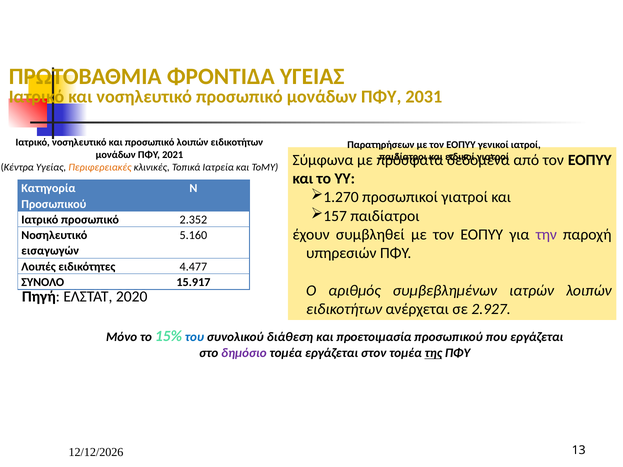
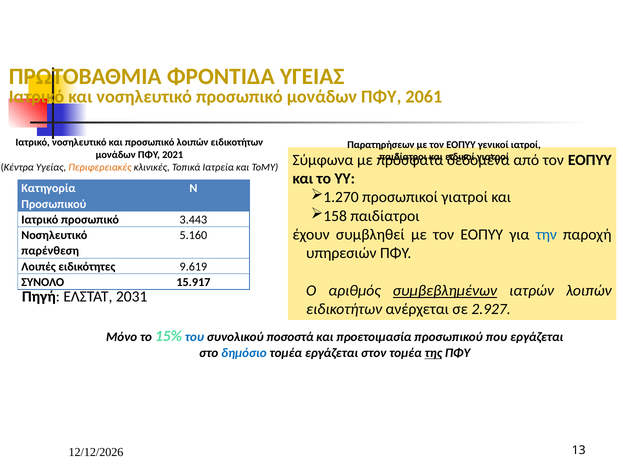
2031: 2031 -> 2061
157: 157 -> 158
2.352: 2.352 -> 3.443
την colour: purple -> blue
εισαγωγών: εισαγωγών -> παρένθεση
4.477: 4.477 -> 9.619
συμβεβλημένων underline: none -> present
2020: 2020 -> 2031
διάθεση: διάθεση -> ποσοστά
δημόσιο colour: purple -> blue
